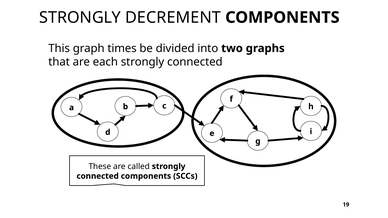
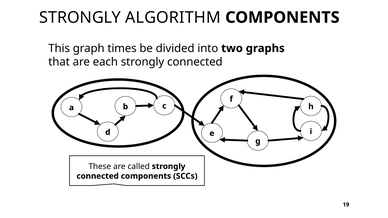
DECREMENT: DECREMENT -> ALGORITHM
